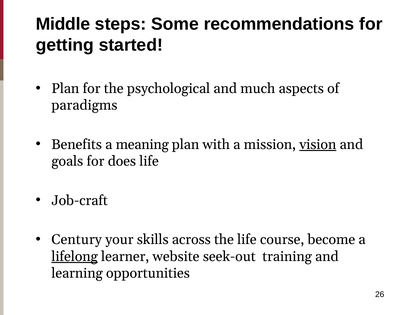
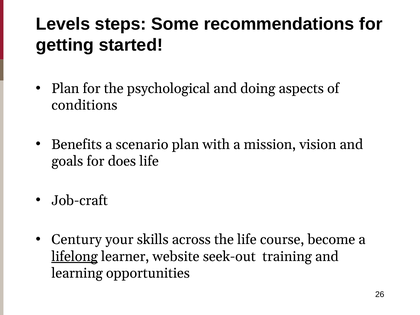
Middle: Middle -> Levels
much: much -> doing
paradigms: paradigms -> conditions
meaning: meaning -> scenario
vision underline: present -> none
